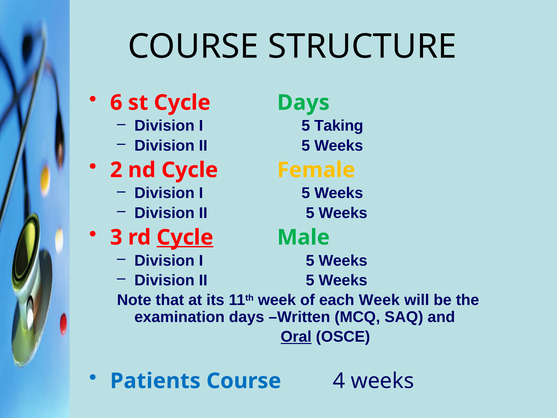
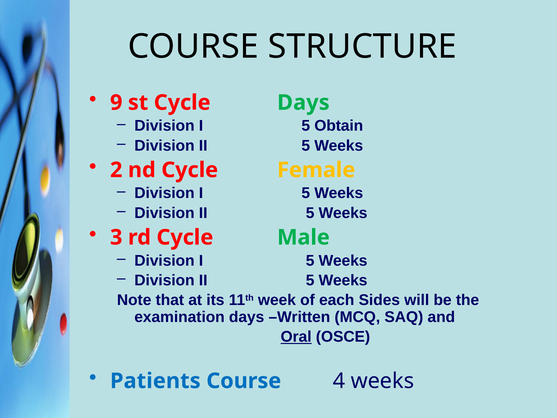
6: 6 -> 9
Taking: Taking -> Obtain
Cycle at (185, 237) underline: present -> none
each Week: Week -> Sides
